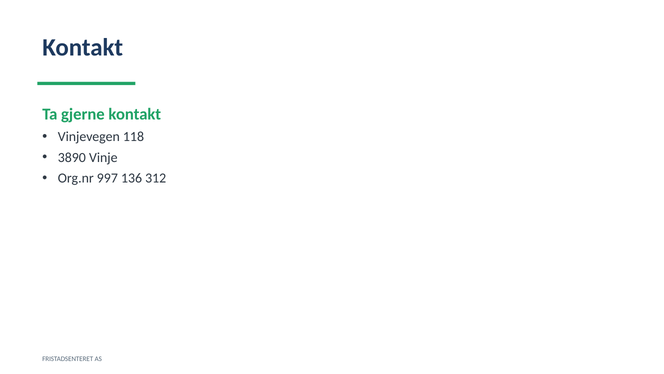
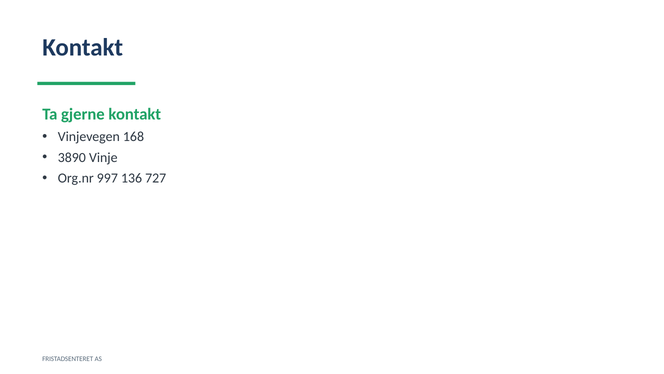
118: 118 -> 168
312: 312 -> 727
